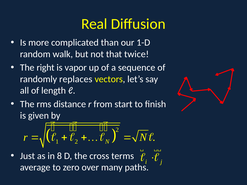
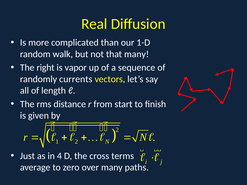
that twice: twice -> many
replaces: replaces -> currents
8: 8 -> 4
